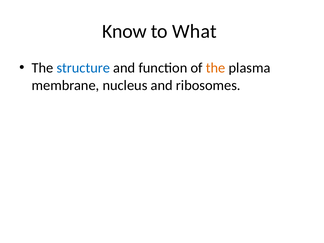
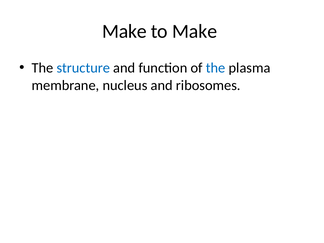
Know at (124, 31): Know -> Make
to What: What -> Make
the at (216, 68) colour: orange -> blue
